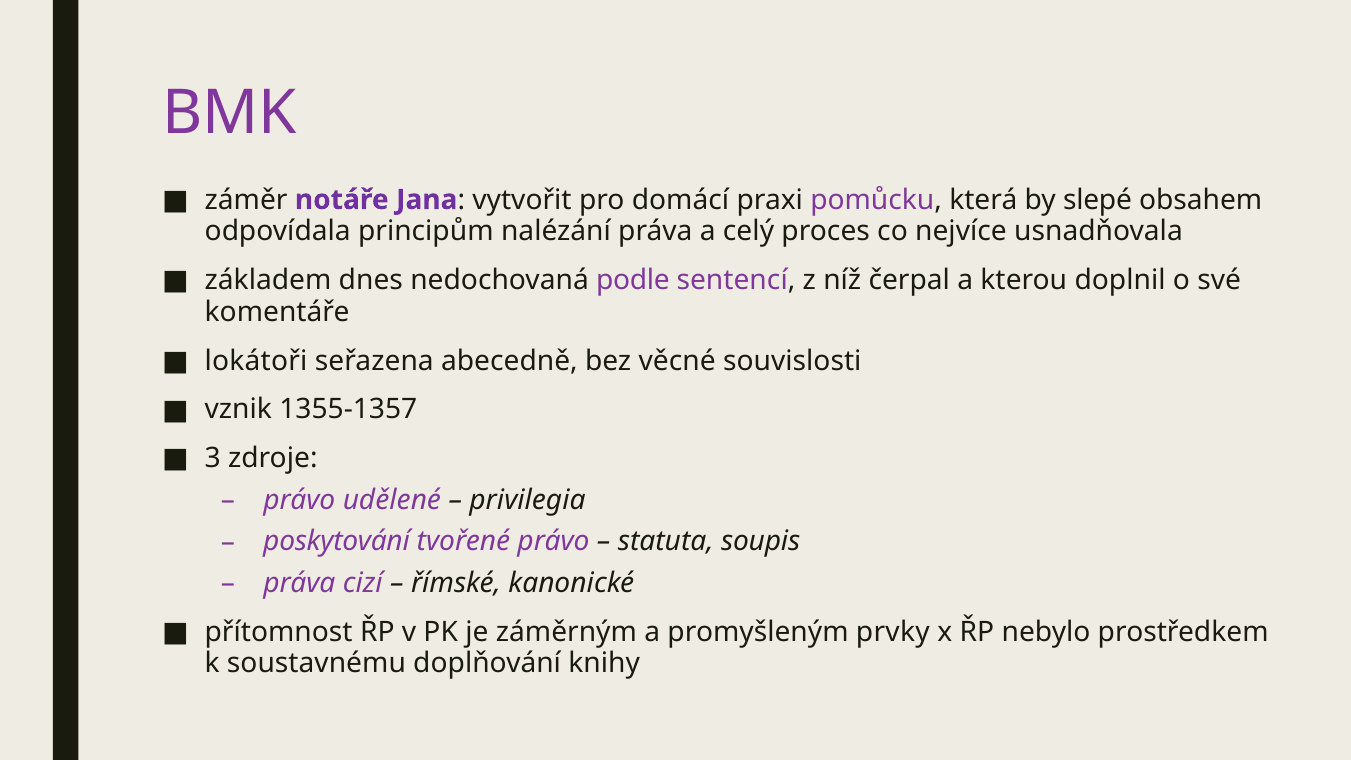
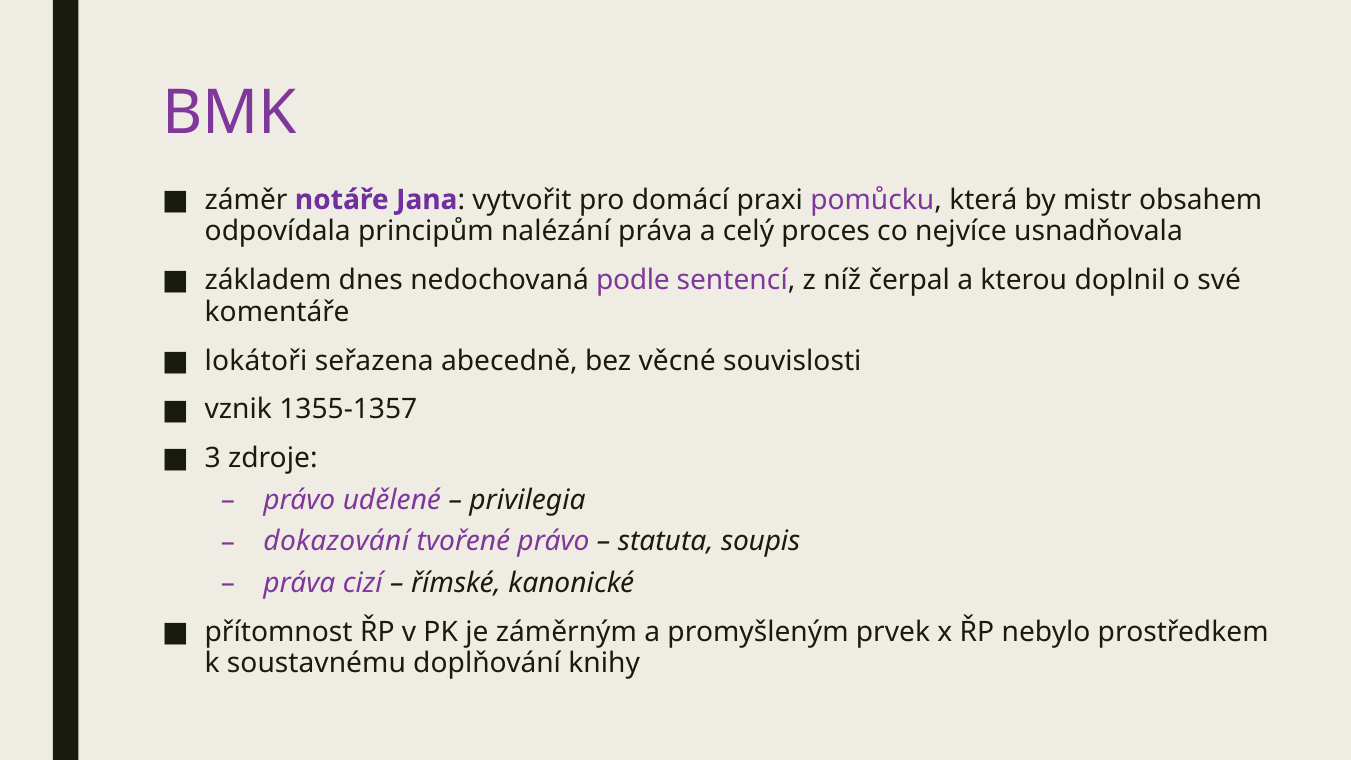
slepé: slepé -> mistr
poskytování: poskytování -> dokazování
prvky: prvky -> prvek
